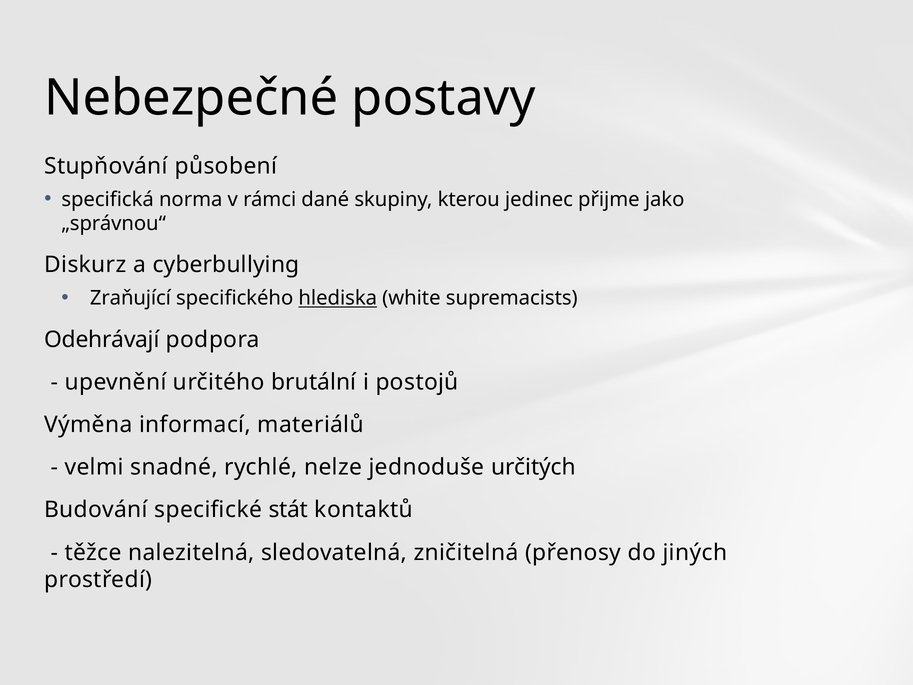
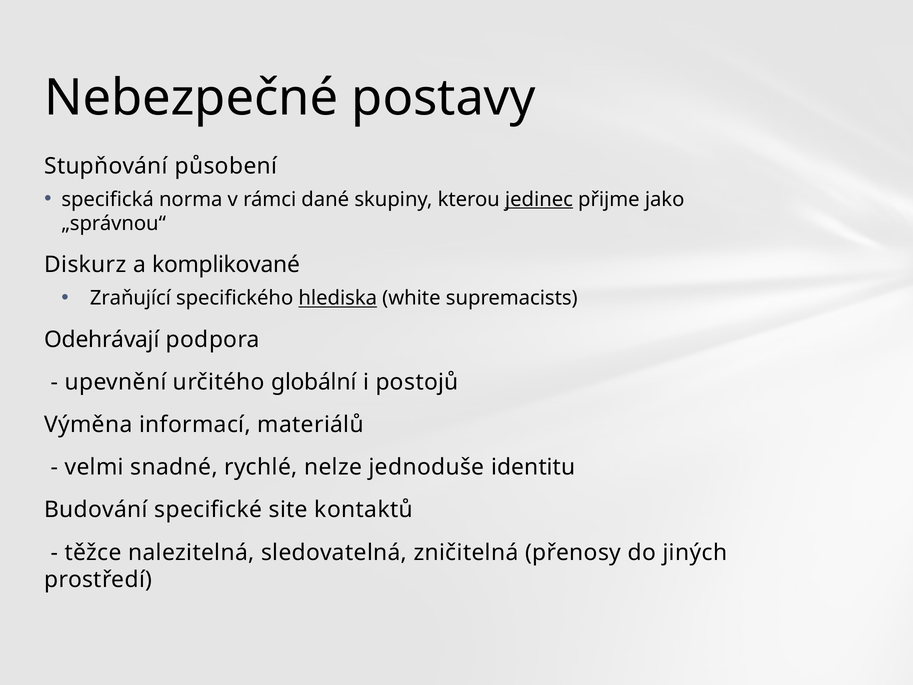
jedinec underline: none -> present
cyberbullying: cyberbullying -> komplikované
brutální: brutální -> globální
určitých: určitých -> identitu
stát: stát -> site
